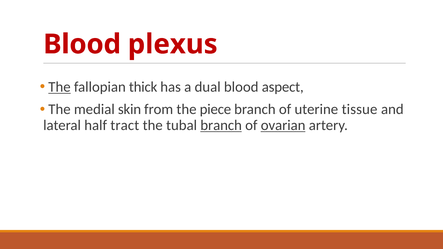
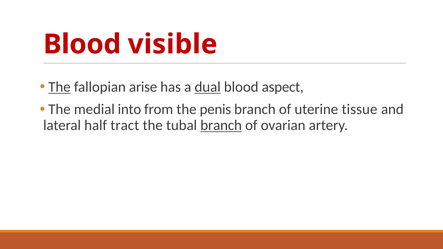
plexus: plexus -> visible
thick: thick -> arise
dual underline: none -> present
skin: skin -> into
piece: piece -> penis
ovarian underline: present -> none
